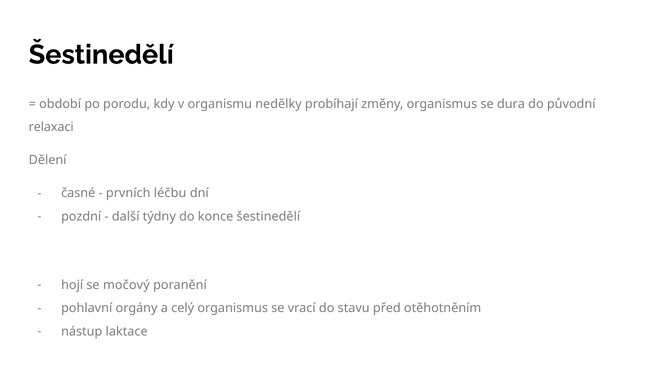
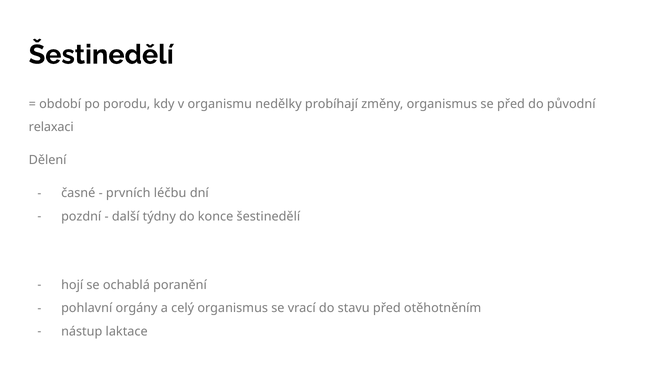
se dura: dura -> před
močový: močový -> ochablá
